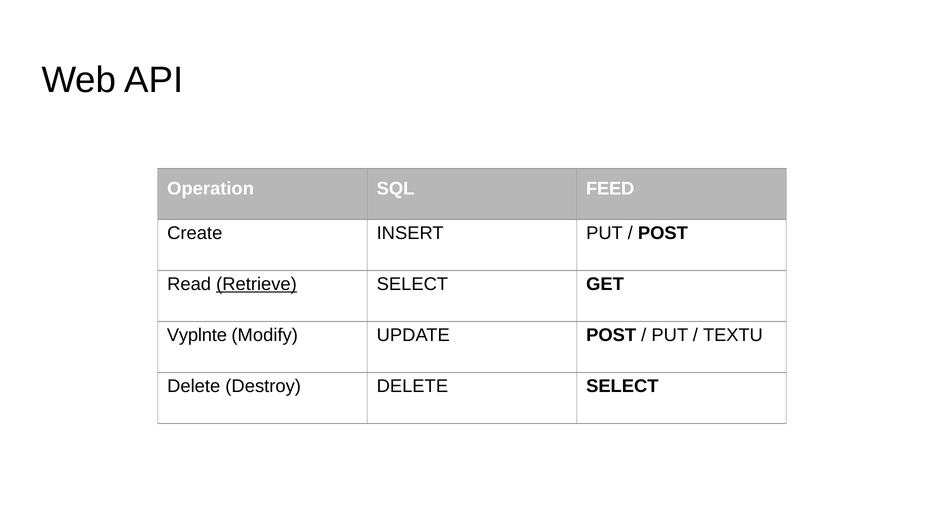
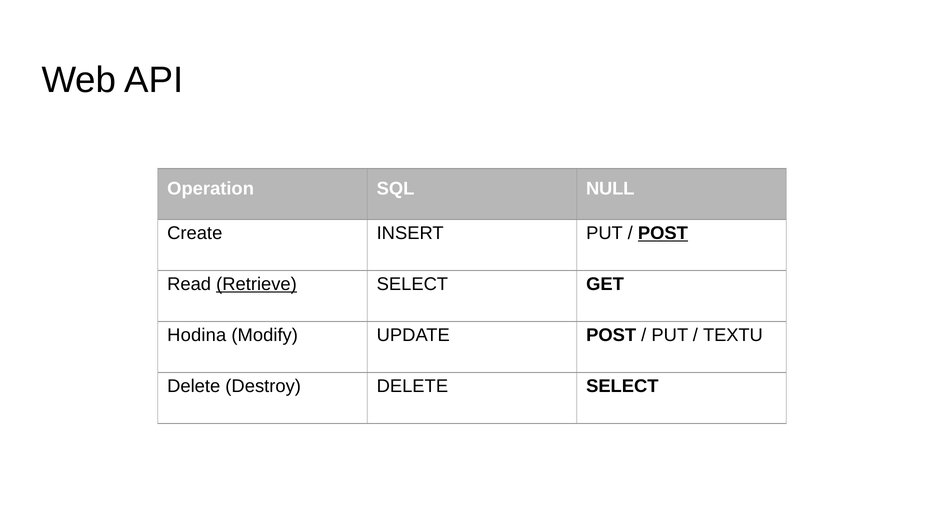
FEED: FEED -> NULL
POST at (663, 233) underline: none -> present
Vyplnte: Vyplnte -> Hodina
